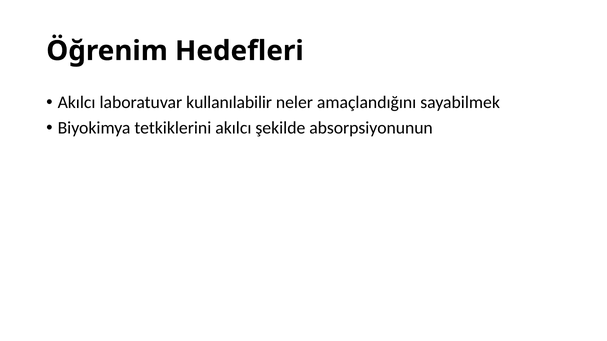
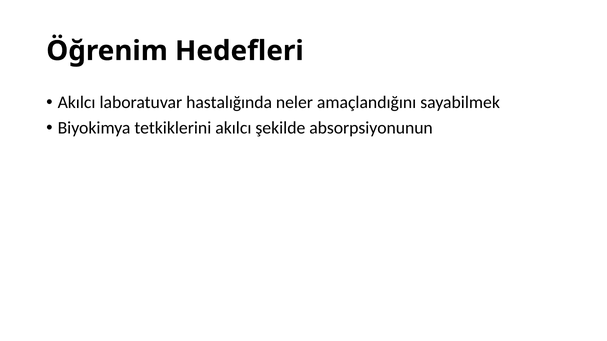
kullanılabilir: kullanılabilir -> hastalığında
